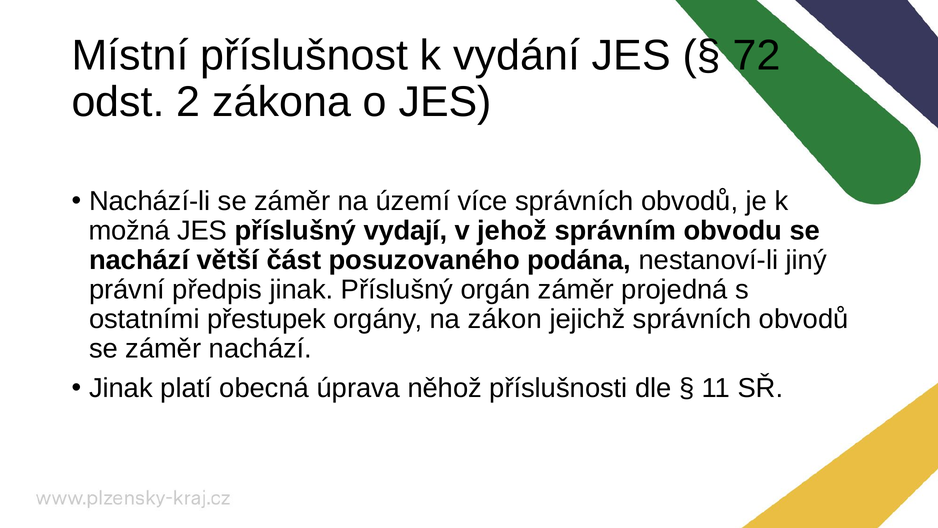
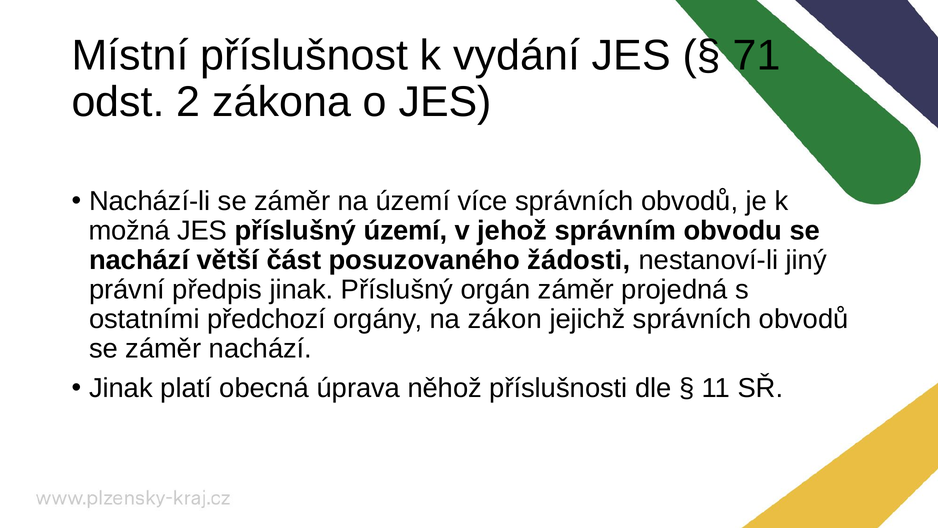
72: 72 -> 71
příslušný vydají: vydají -> území
podána: podána -> žádosti
přestupek: přestupek -> předchozí
